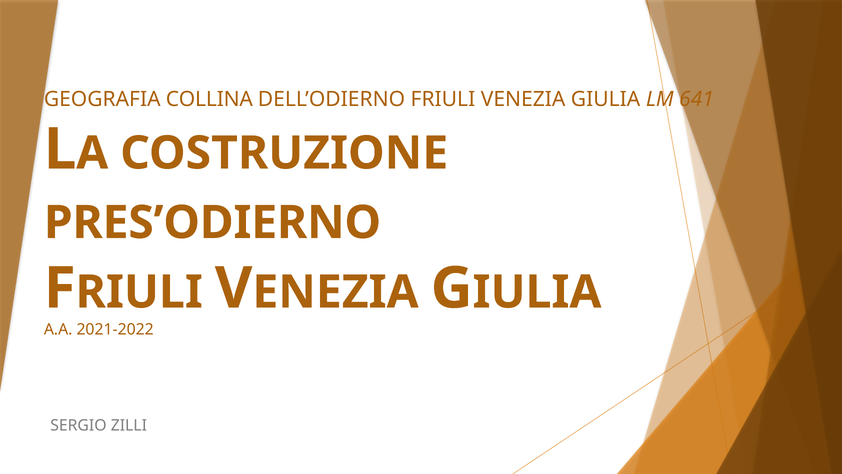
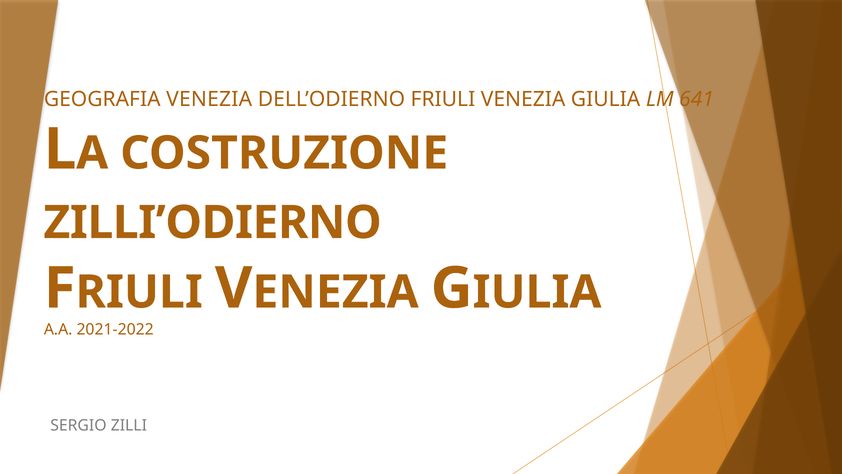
GEOGRAFIA COLLINA: COLLINA -> VENEZIA
PRES’ODIERNO: PRES’ODIERNO -> ZILLI’ODIERNO
